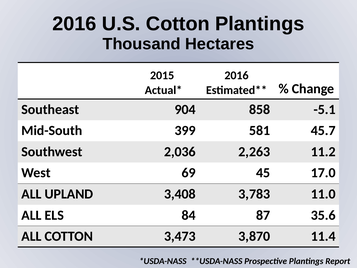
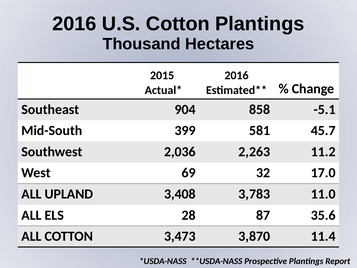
45: 45 -> 32
84: 84 -> 28
